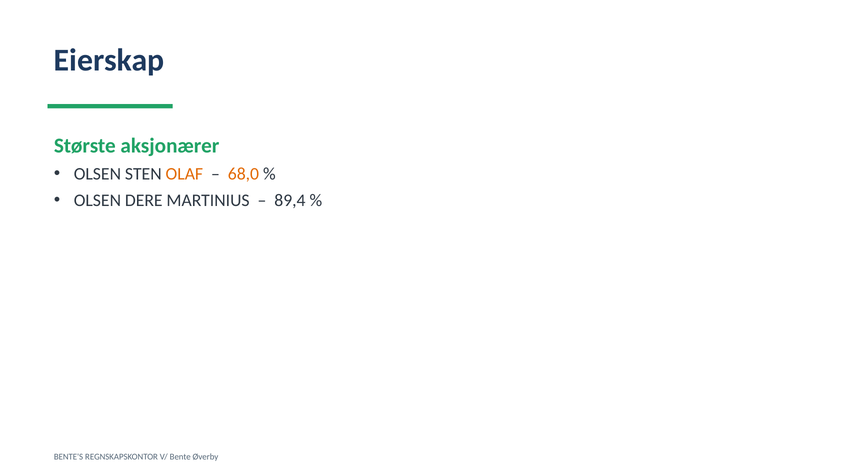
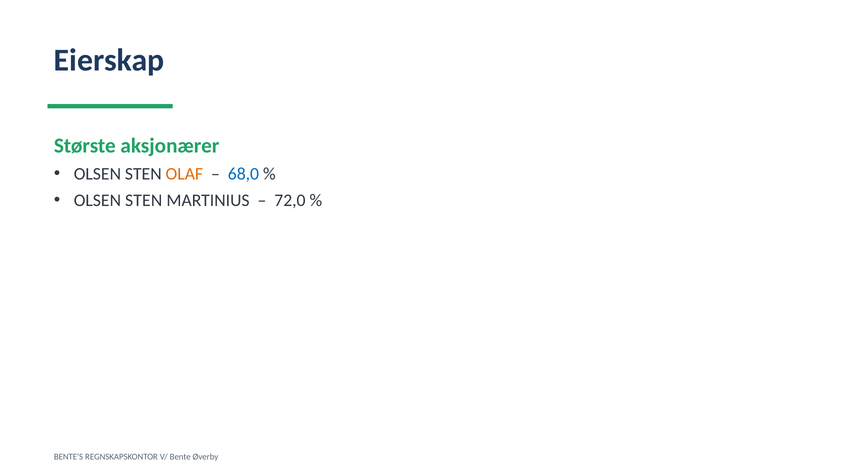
68,0 colour: orange -> blue
DERE at (144, 201): DERE -> STEN
89,4: 89,4 -> 72,0
